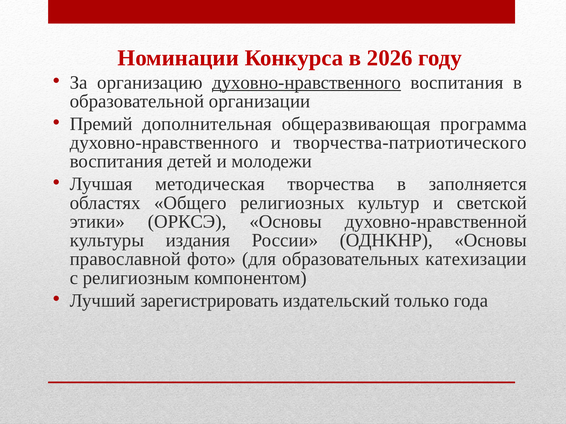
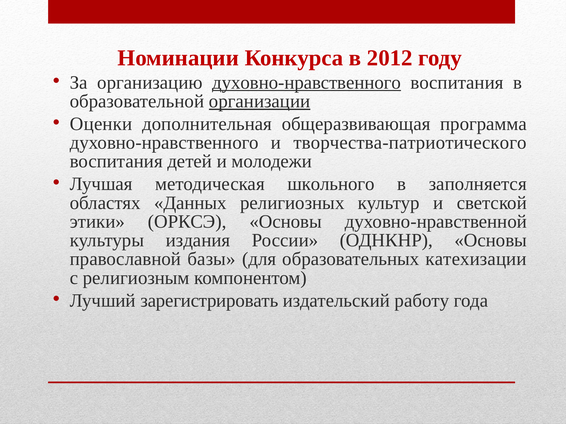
2026: 2026 -> 2012
организации underline: none -> present
Премий: Премий -> Оценки
творчества: творчества -> школьного
Общего: Общего -> Данных
фото: фото -> базы
только: только -> работу
